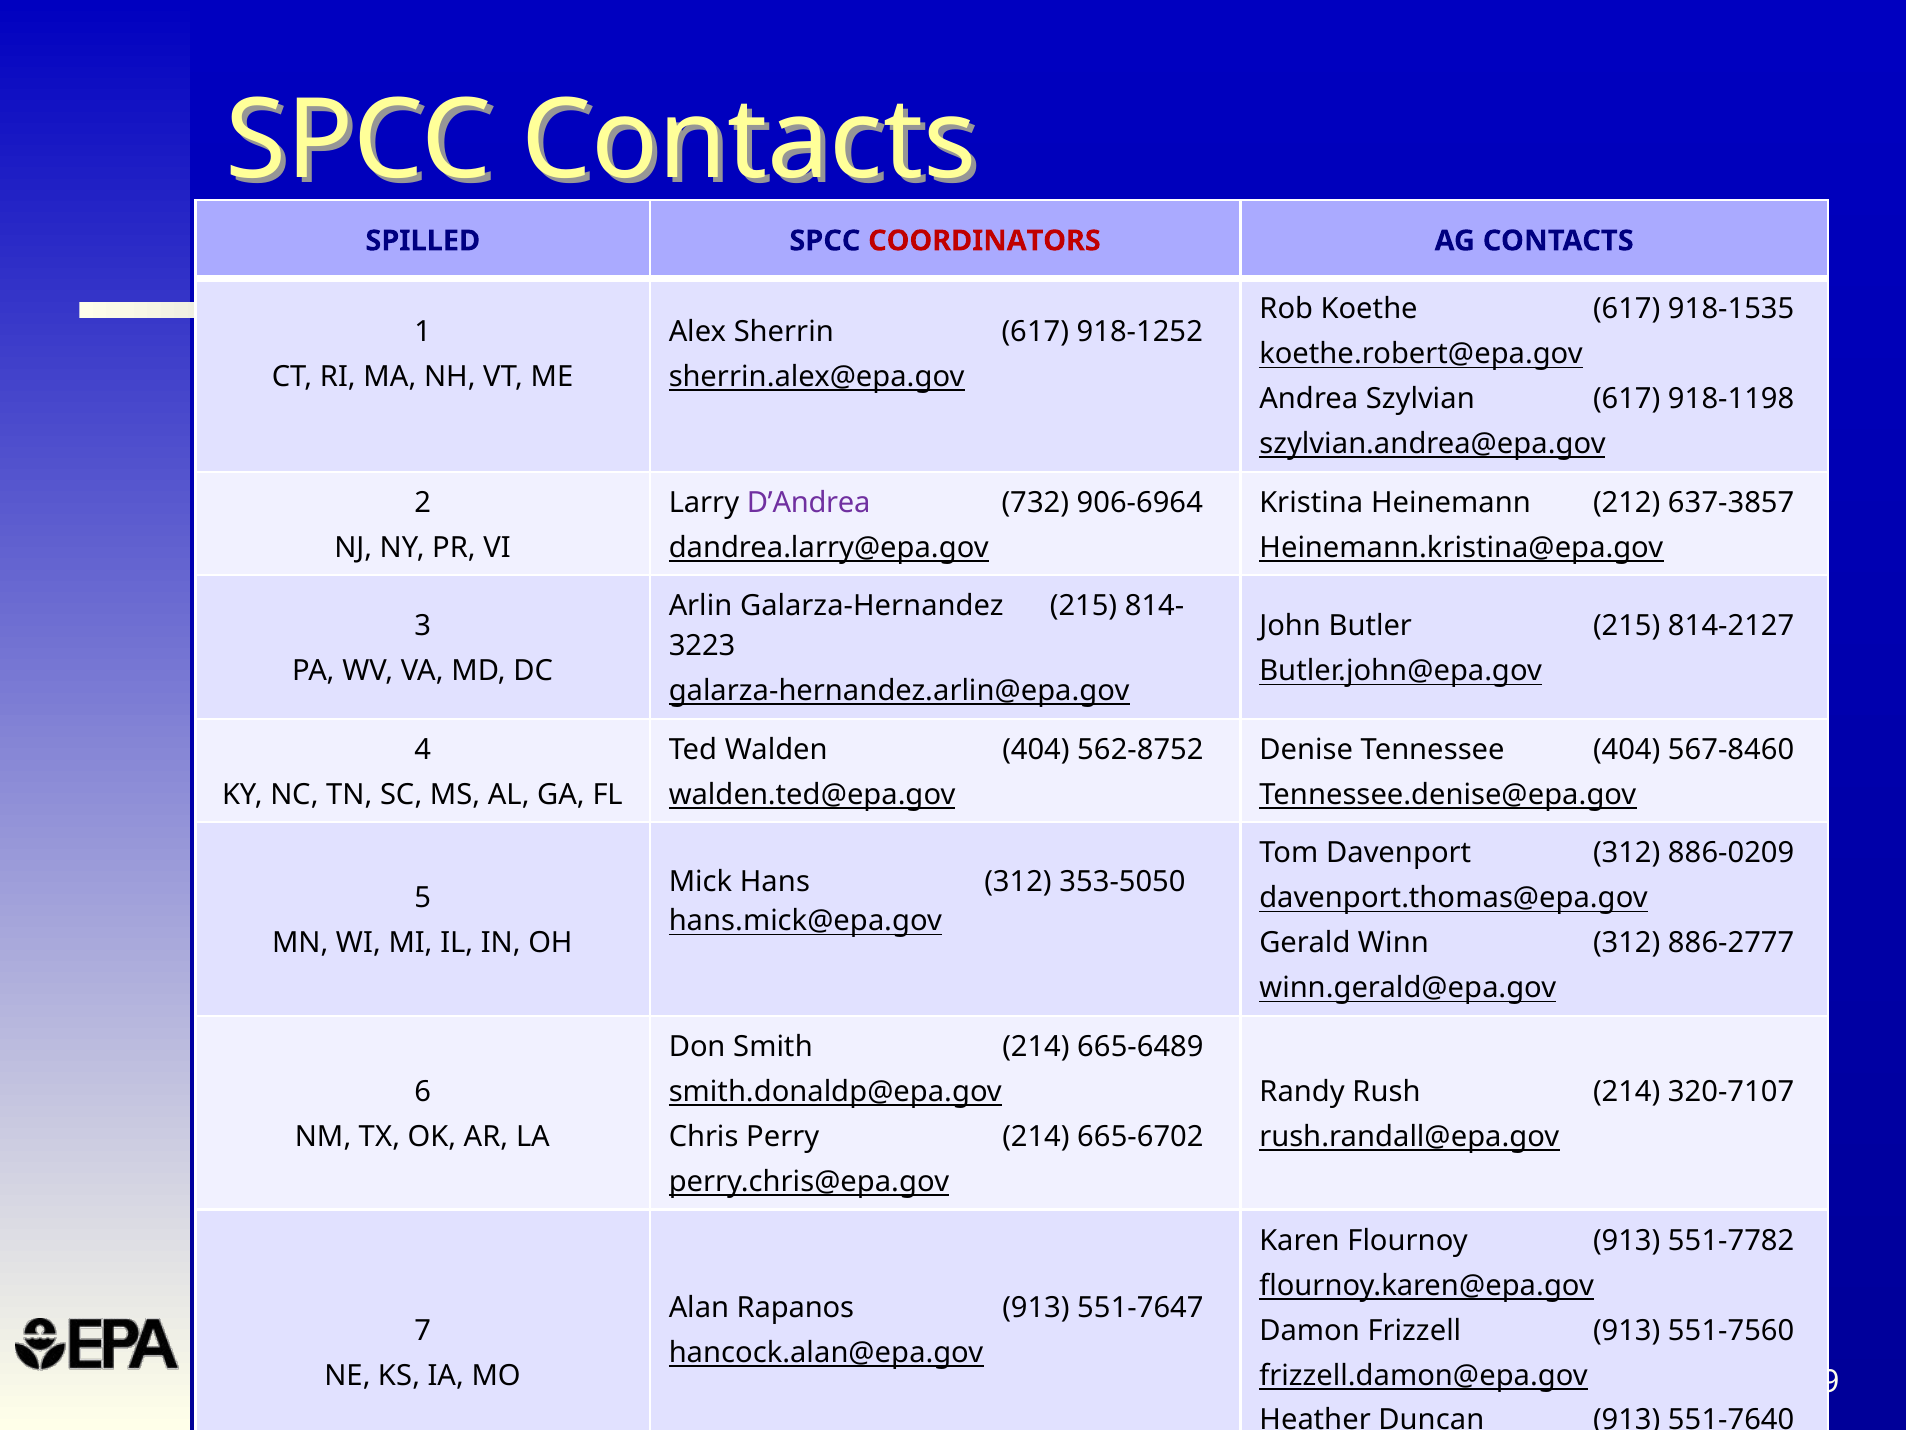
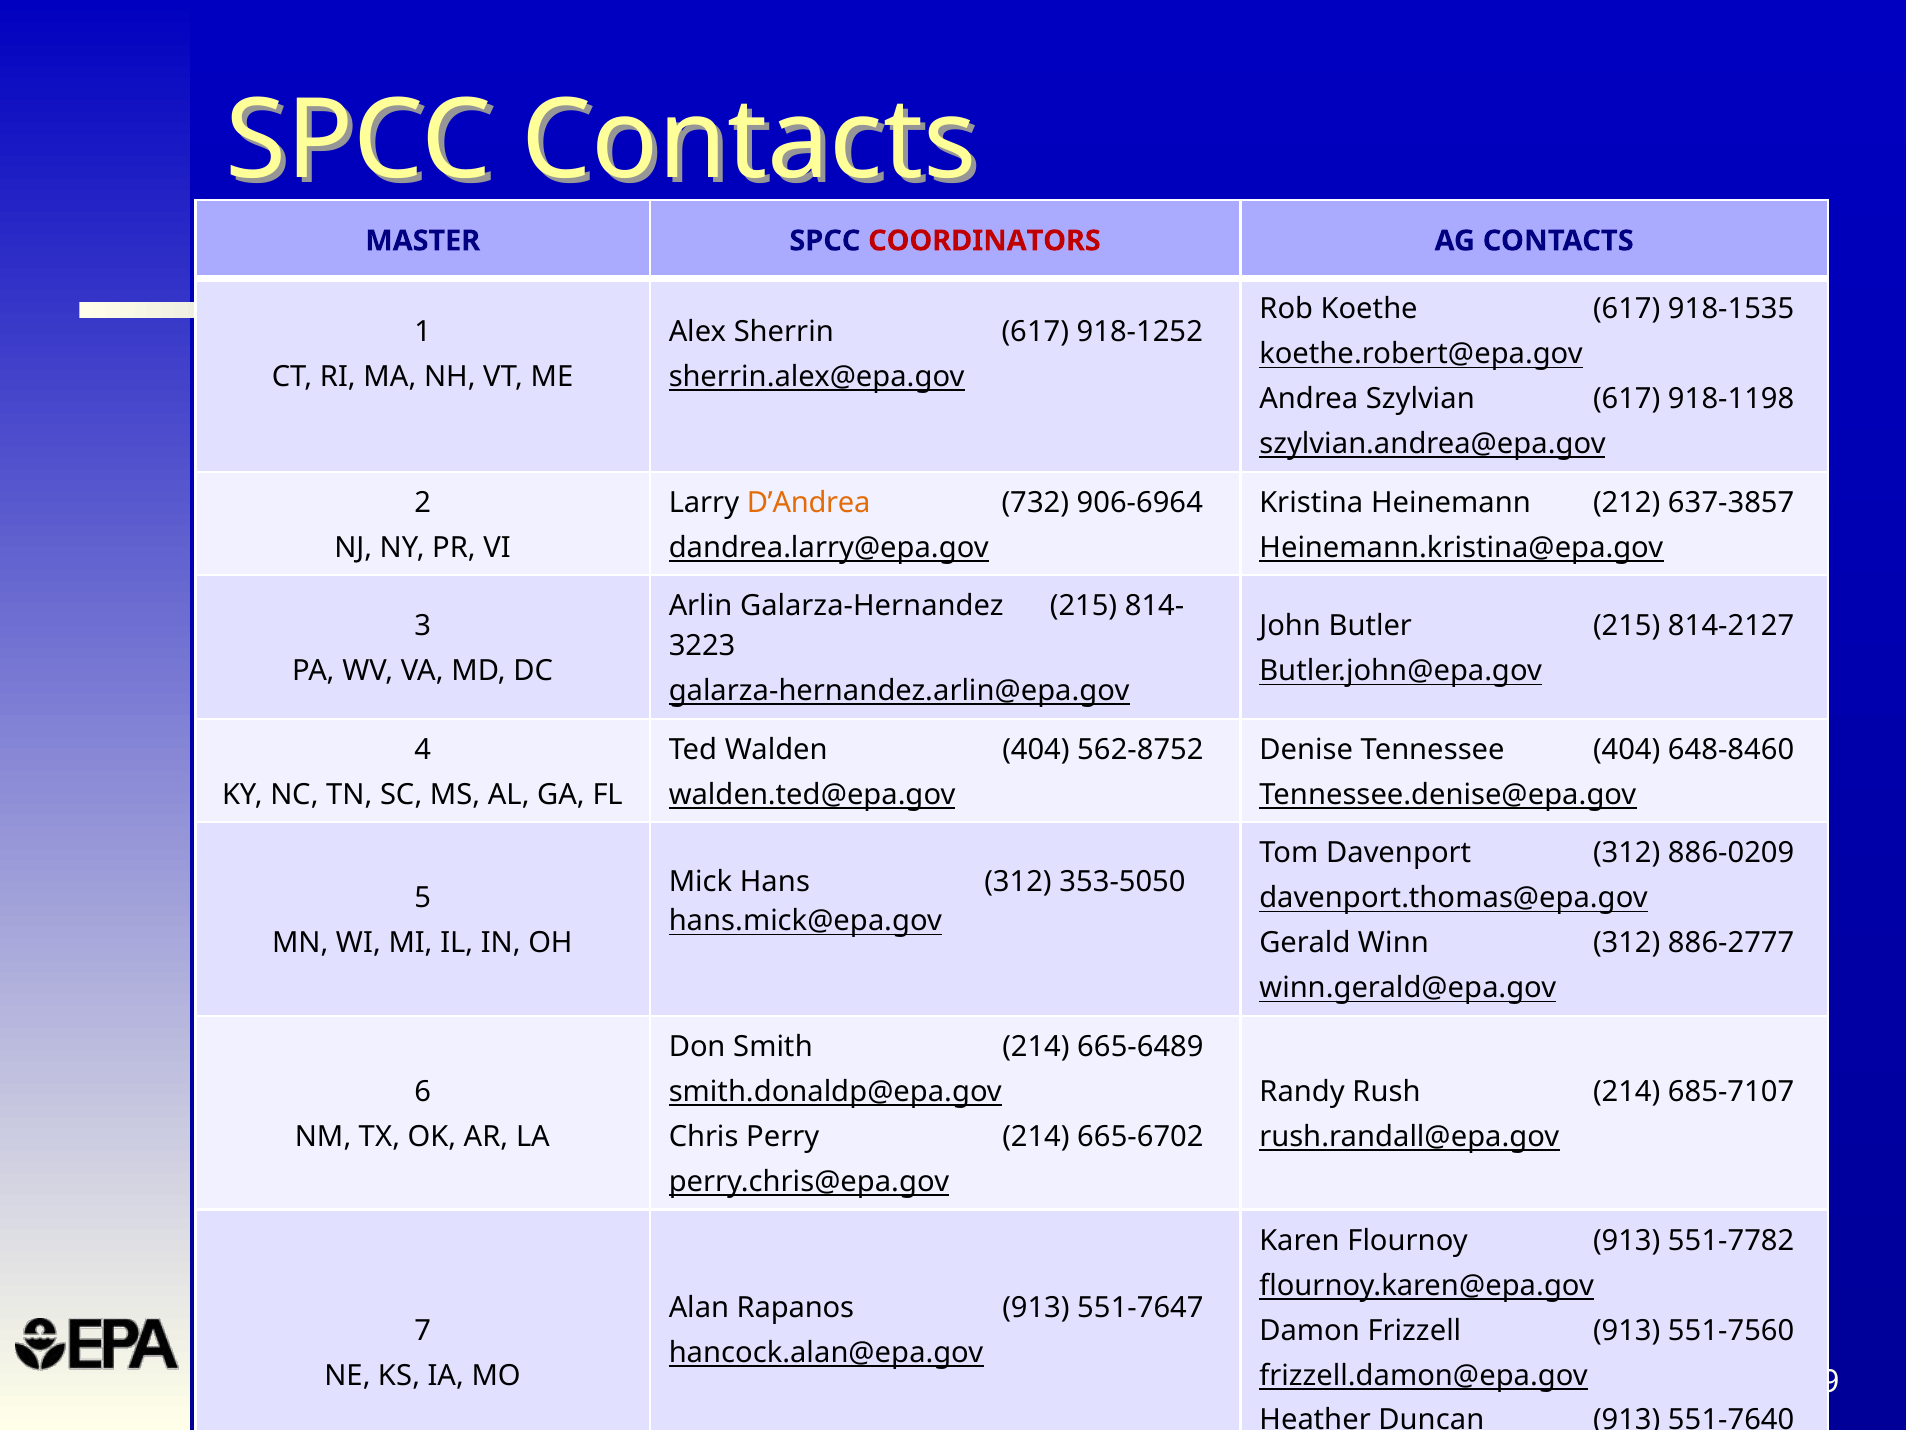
SPILLED: SPILLED -> MASTER
D’Andrea colour: purple -> orange
567-8460: 567-8460 -> 648-8460
320-7107: 320-7107 -> 685-7107
